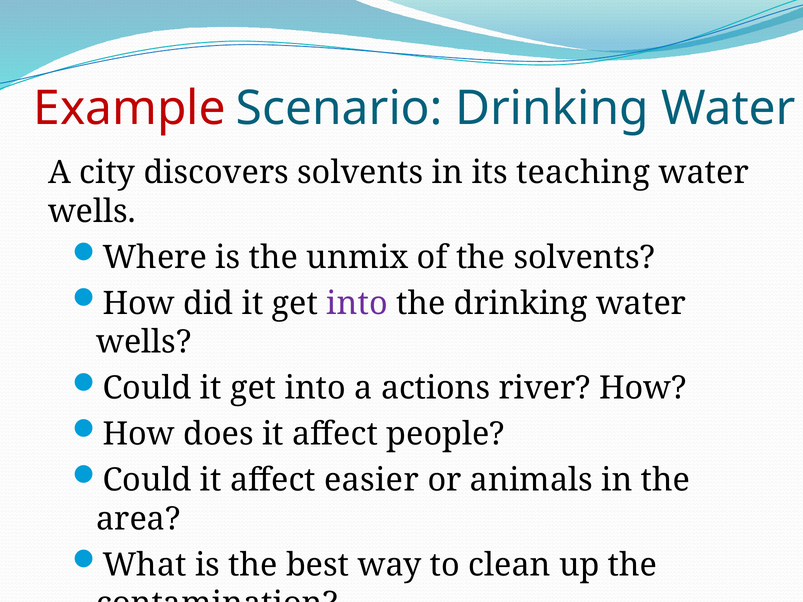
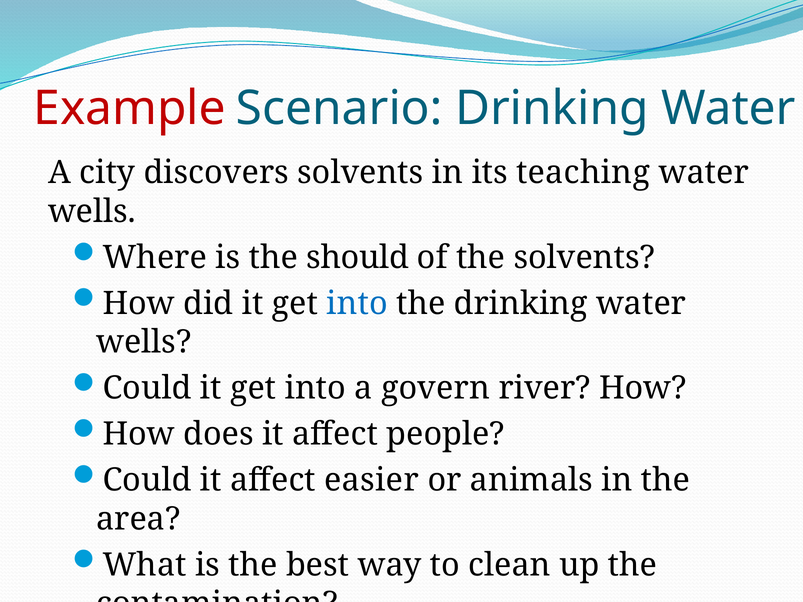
unmix: unmix -> should
into at (357, 304) colour: purple -> blue
actions: actions -> govern
